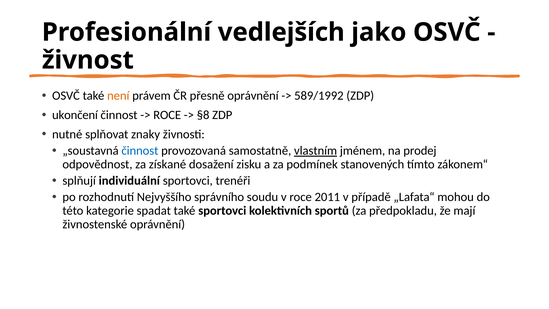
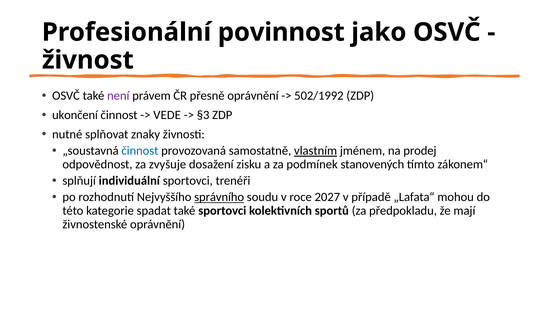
vedlejších: vedlejších -> povinnost
není colour: orange -> purple
589/1992: 589/1992 -> 502/1992
ROCE at (167, 115): ROCE -> VEDE
§8: §8 -> §3
získané: získané -> zvyšuje
správního underline: none -> present
2011: 2011 -> 2027
